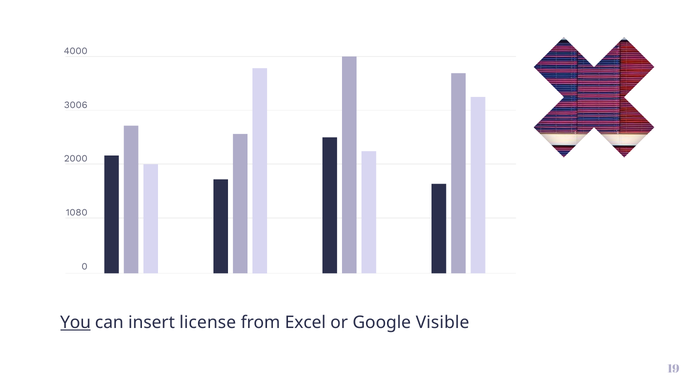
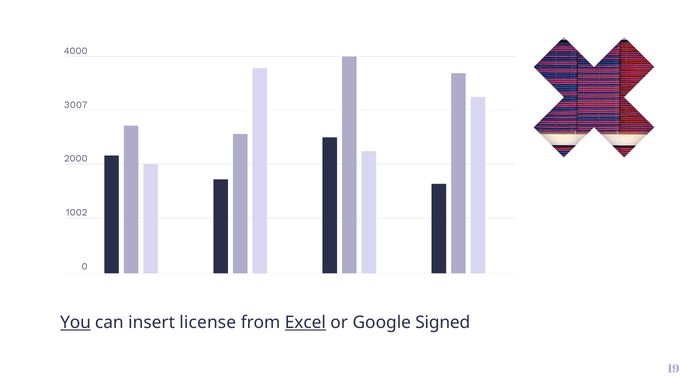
3006: 3006 -> 3007
1080: 1080 -> 1002
Excel underline: none -> present
Visible: Visible -> Signed
